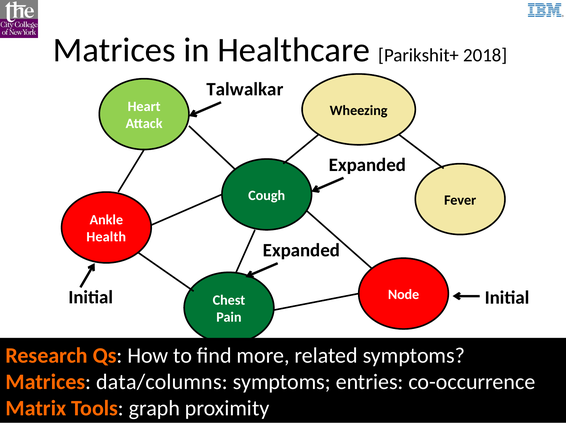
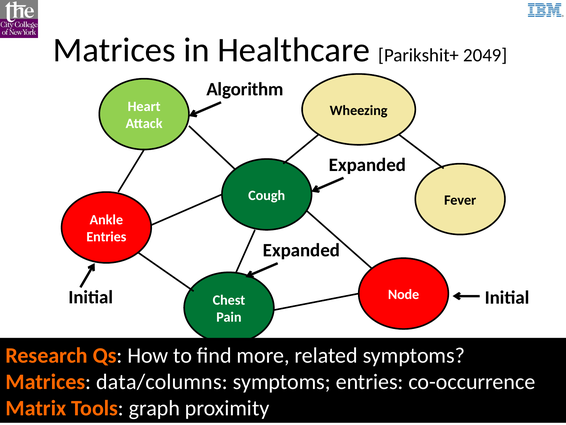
2018: 2018 -> 2049
Talwalkar: Talwalkar -> Algorithm
Health at (106, 237): Health -> Entries
